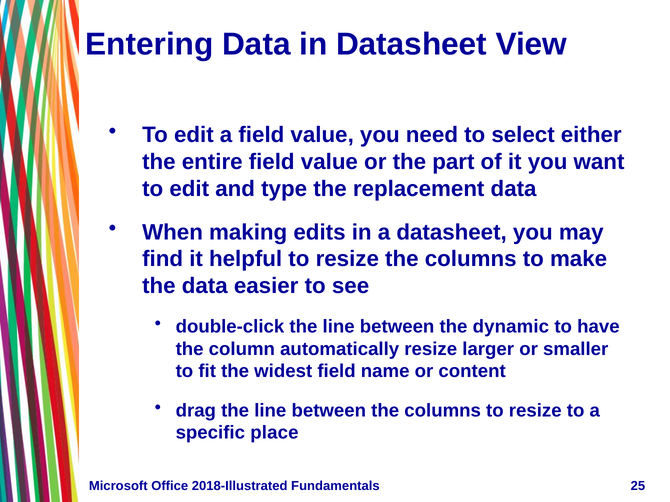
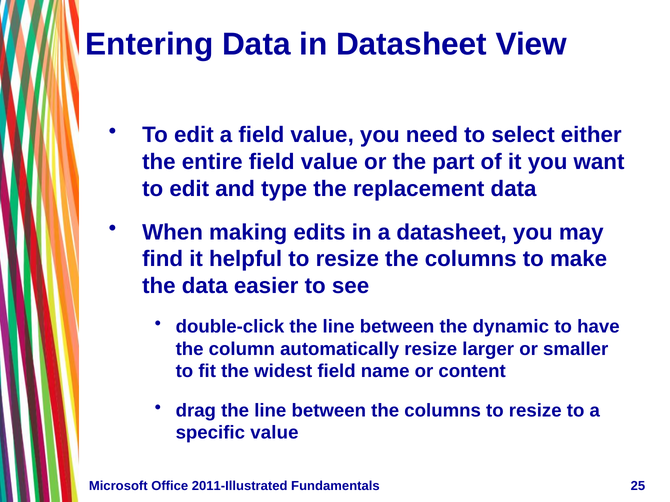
specific place: place -> value
2018-Illustrated: 2018-Illustrated -> 2011-Illustrated
